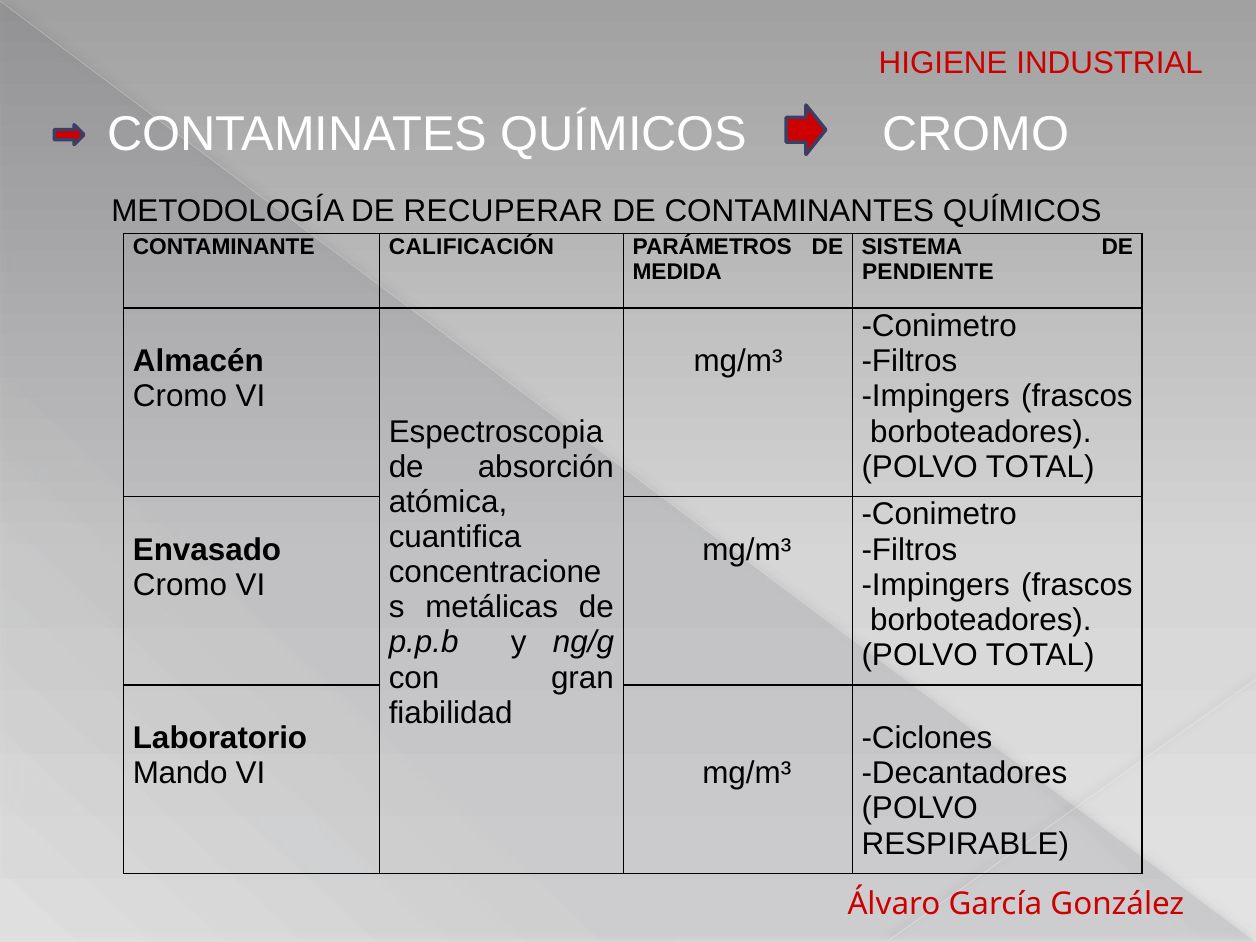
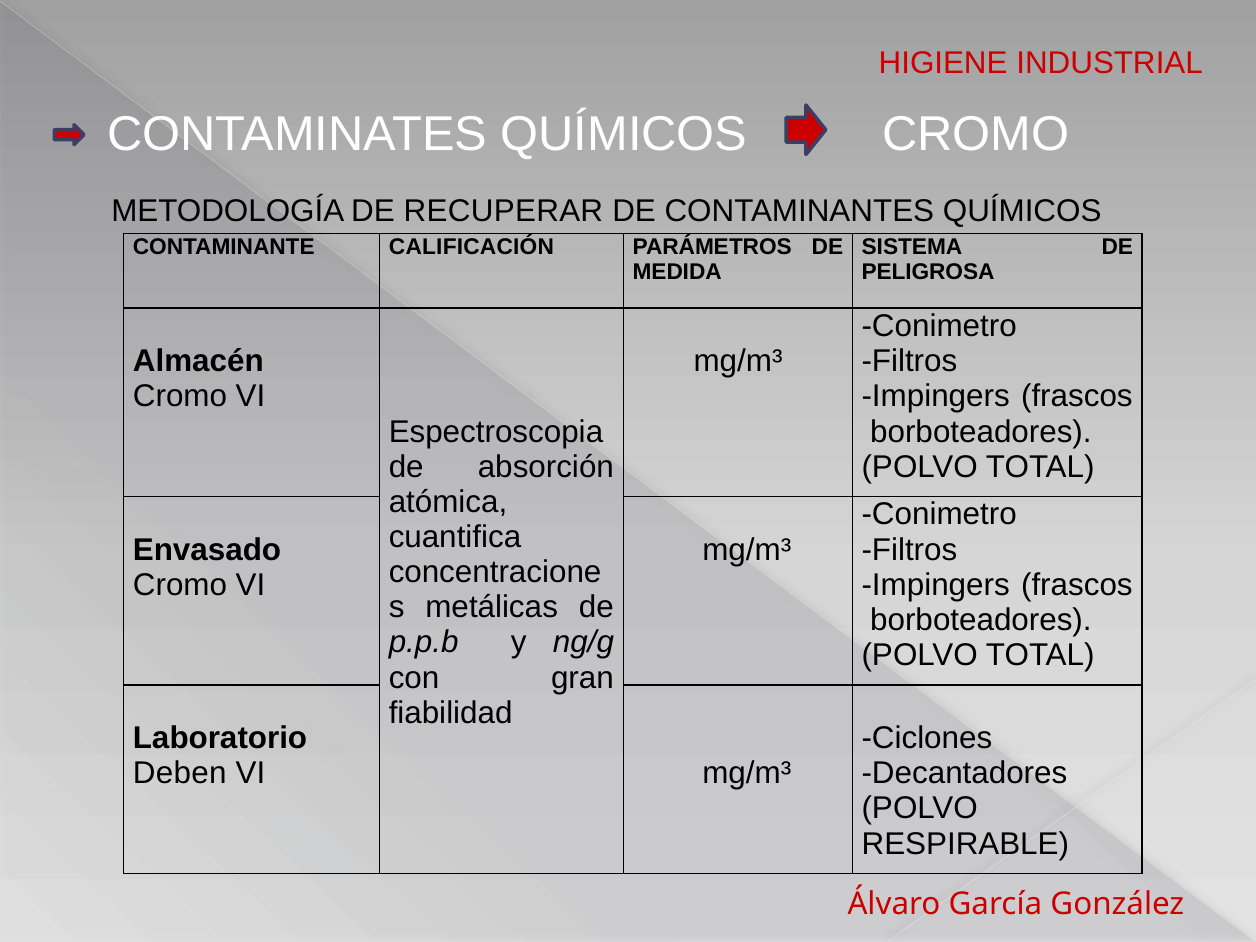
PENDIENTE: PENDIENTE -> PELIGROSA
Mando: Mando -> Deben
